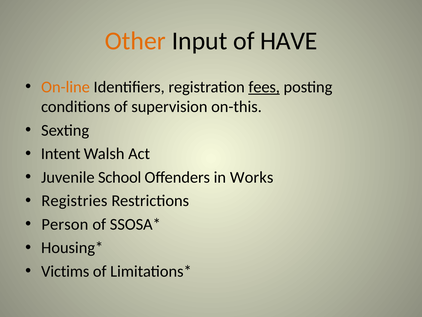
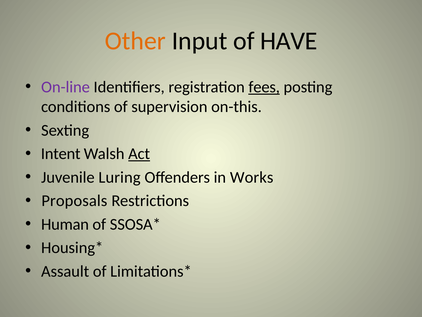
On-line colour: orange -> purple
Act underline: none -> present
School: School -> Luring
Registries: Registries -> Proposals
Person: Person -> Human
Victims: Victims -> Assault
